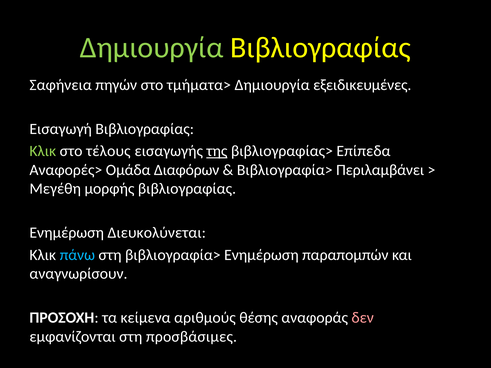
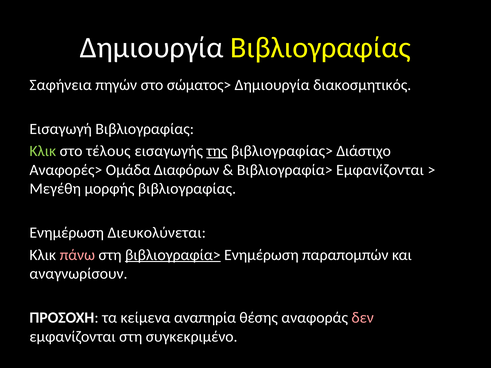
Δημιουργία at (152, 48) colour: light green -> white
τμήματα>: τμήματα> -> σώματος>
εξειδικευμένες: εξειδικευμένες -> διακοσμητικός
Επίπεδα: Επίπεδα -> Διάστιχο
Βιβλιογραφία> Περιλαμβάνει: Περιλαμβάνει -> Εμφανίζονται
πάνω colour: light blue -> pink
βιβλιογραφία> at (173, 255) underline: none -> present
αριθμούς: αριθμούς -> αναπηρία
προσβάσιμες: προσβάσιμες -> συγκεκριμένο
